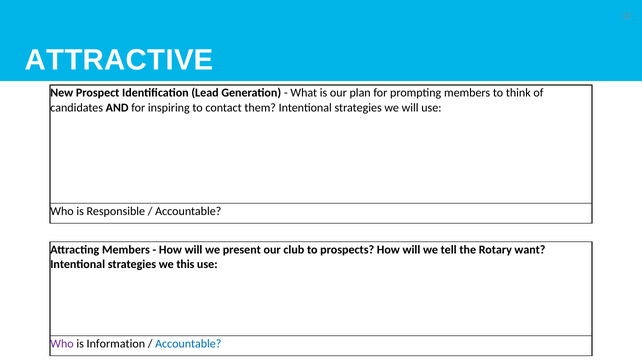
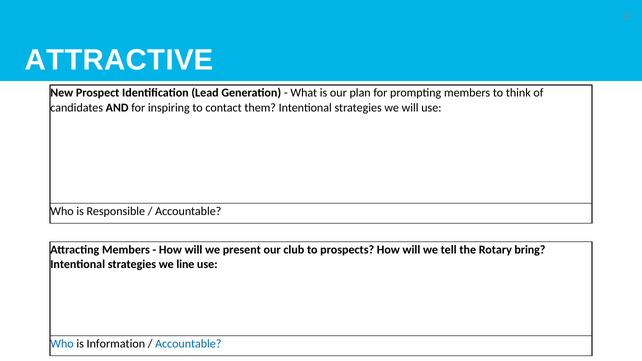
want: want -> bring
this: this -> line
Who at (62, 344) colour: purple -> blue
